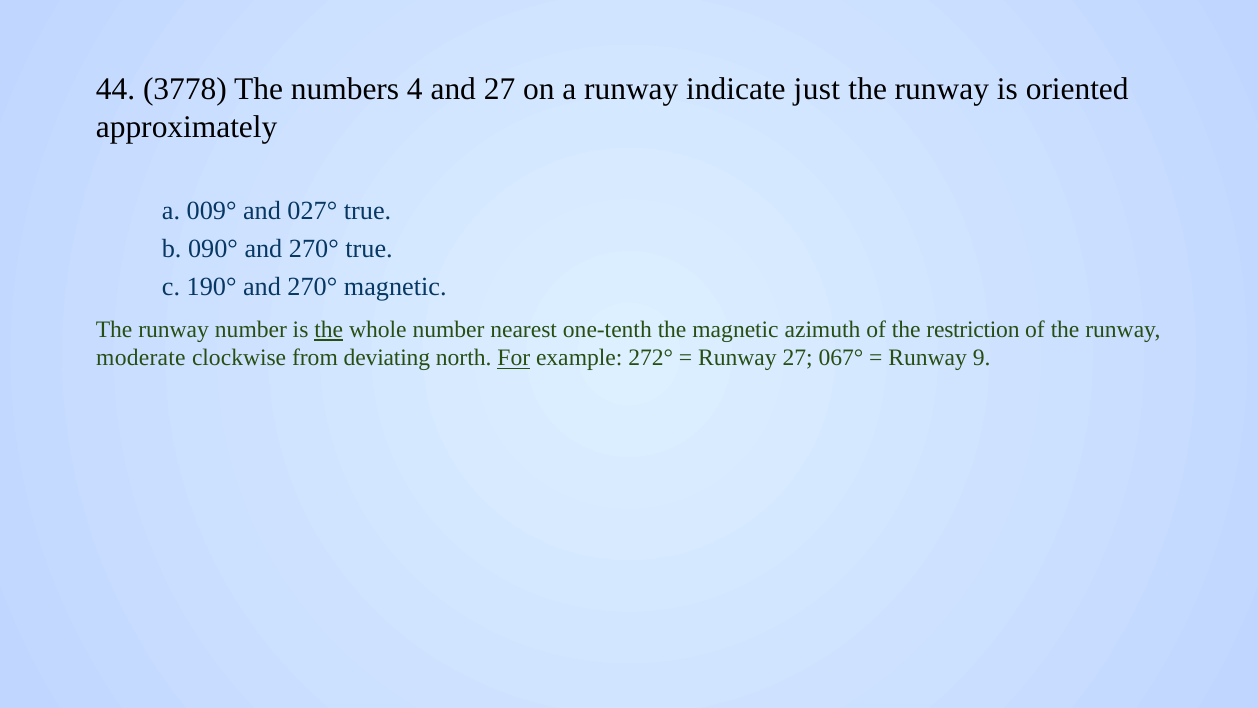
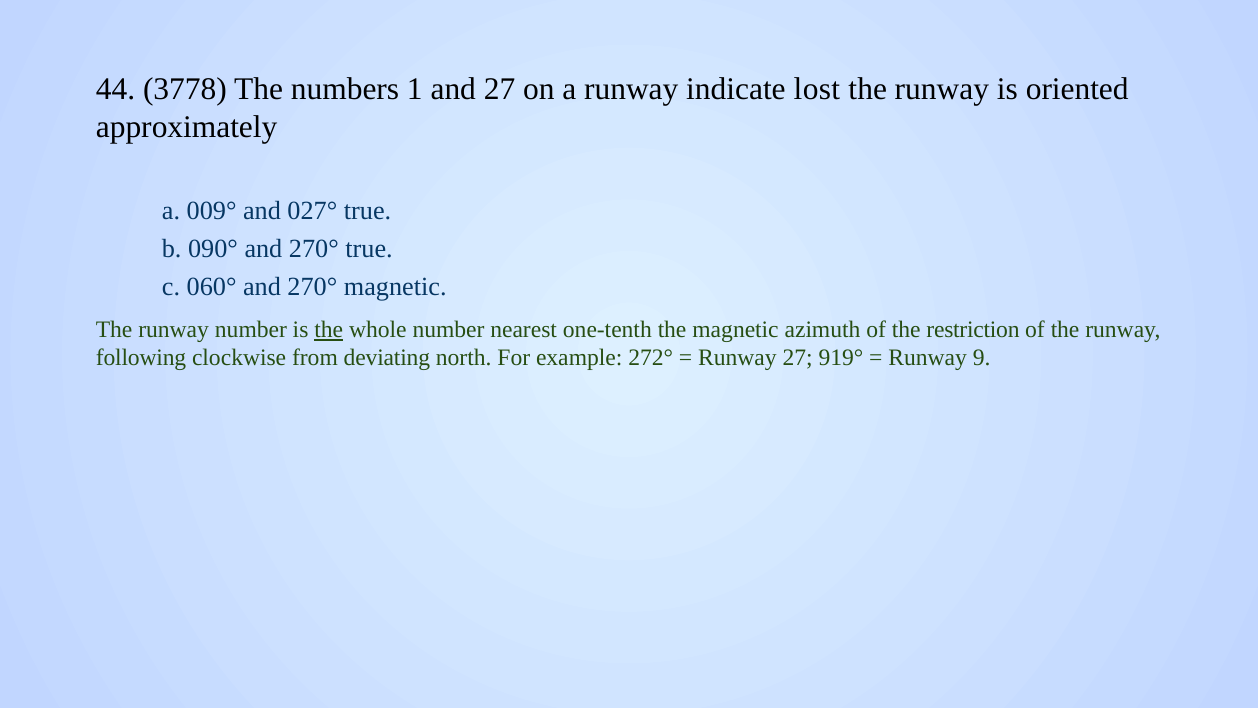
4: 4 -> 1
just: just -> lost
190°: 190° -> 060°
moderate: moderate -> following
For underline: present -> none
067°: 067° -> 919°
